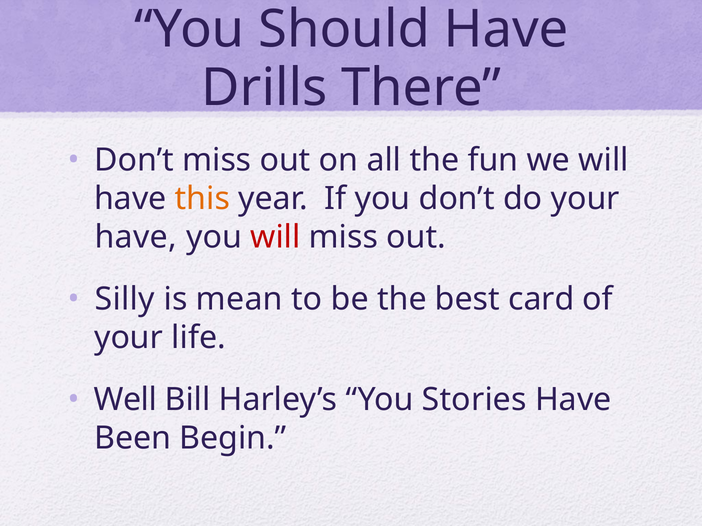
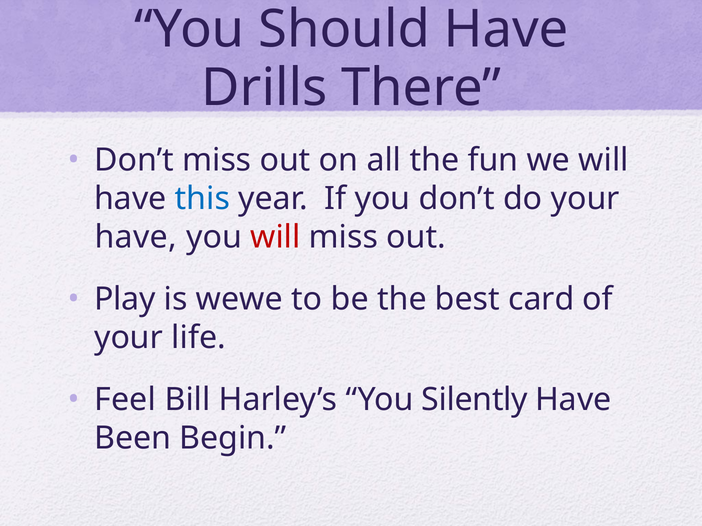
this colour: orange -> blue
Silly: Silly -> Play
mean: mean -> wewe
Well: Well -> Feel
Stories: Stories -> Silently
